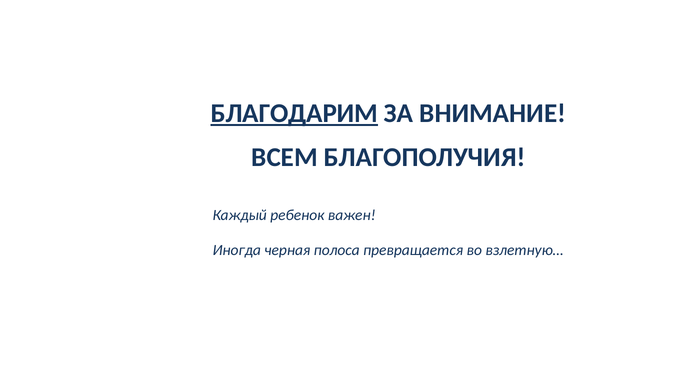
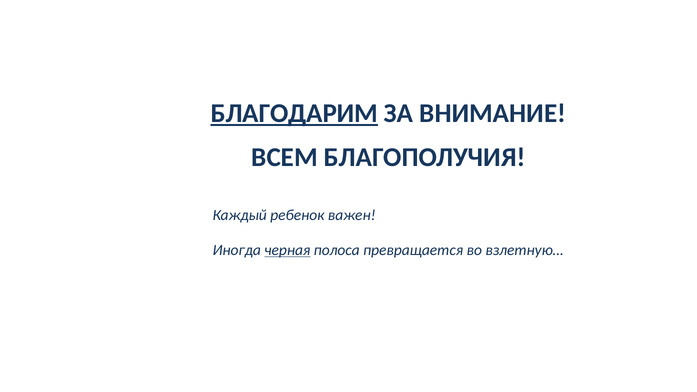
черная underline: none -> present
